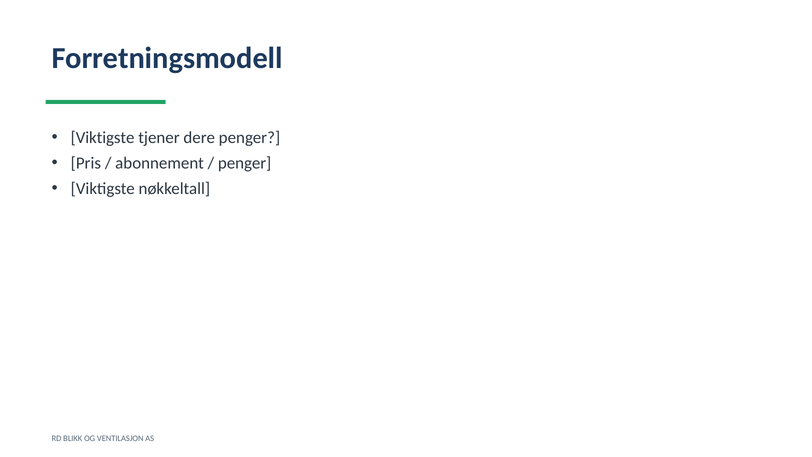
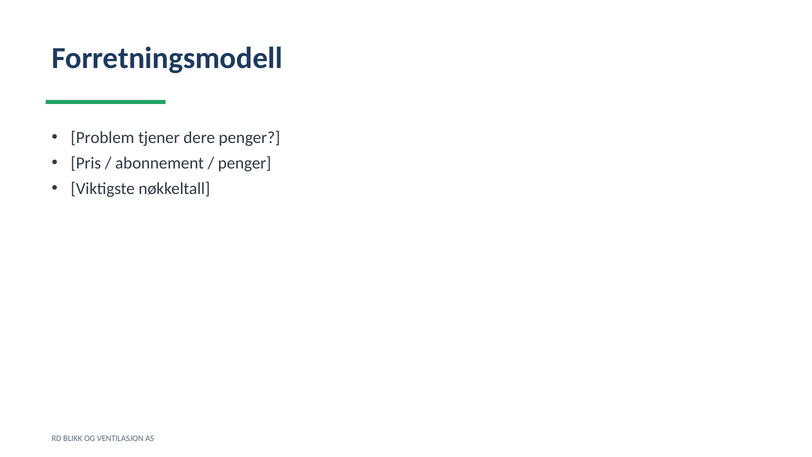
Viktigste at (103, 138): Viktigste -> Problem
